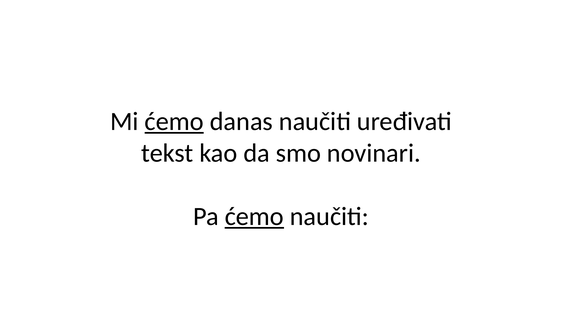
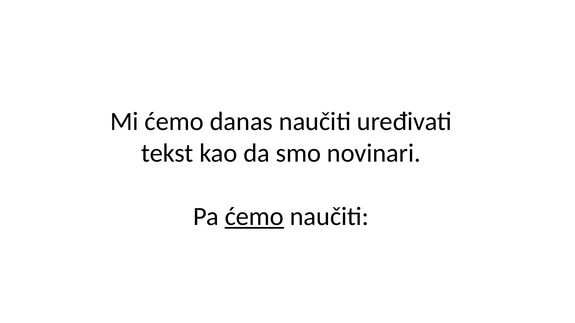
ćemo at (174, 122) underline: present -> none
